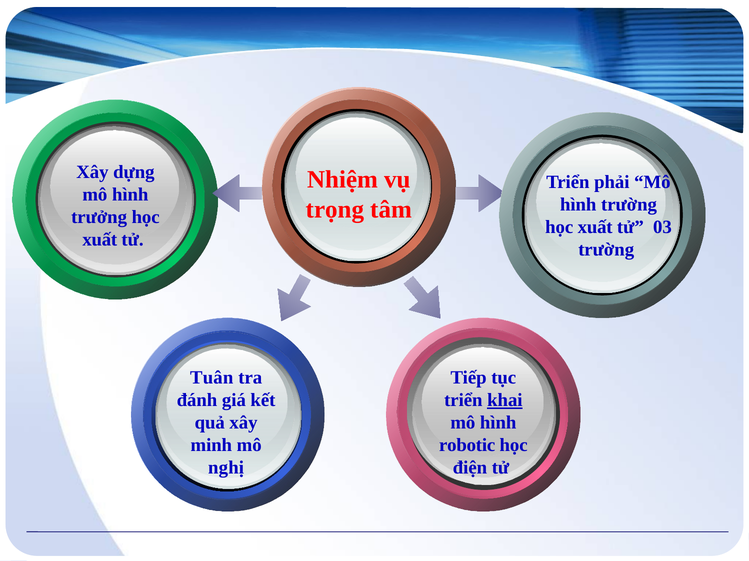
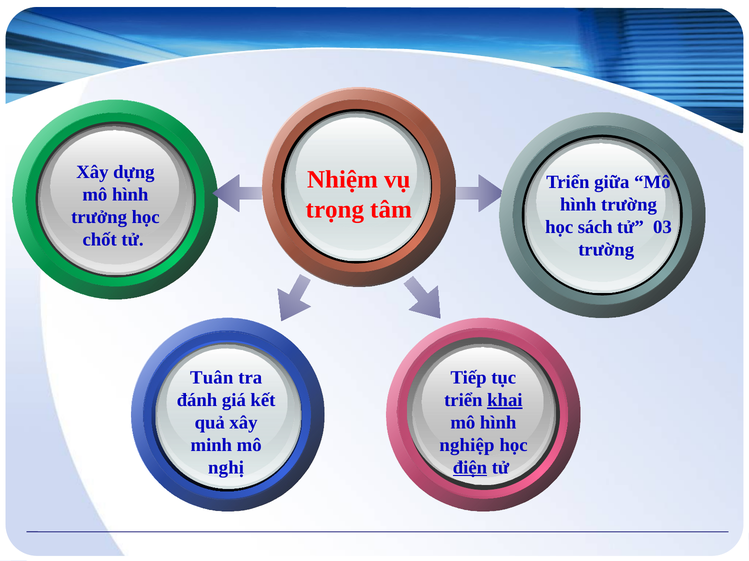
phải: phải -> giữa
xuất at (595, 227): xuất -> sách
xuất at (100, 240): xuất -> chốt
robotic: robotic -> nghiệp
điện underline: none -> present
